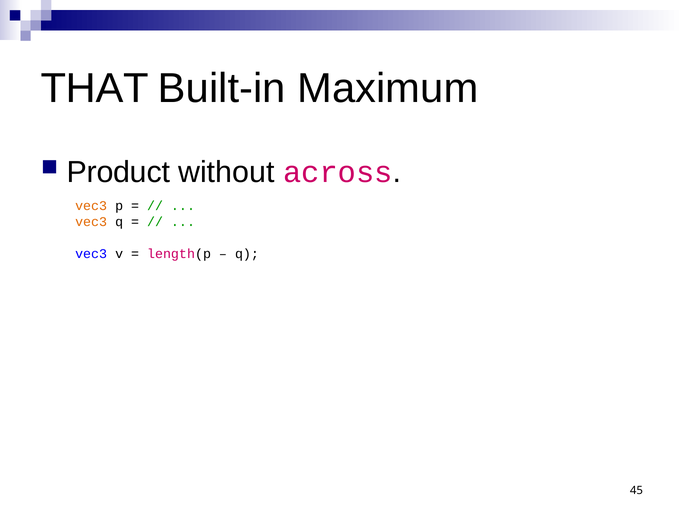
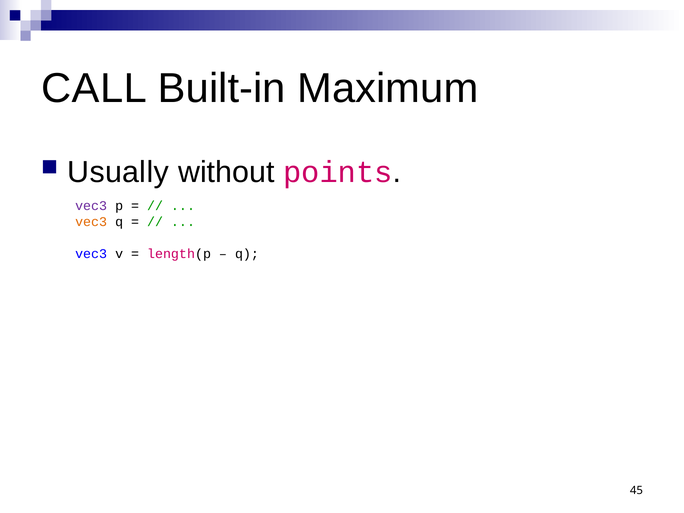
THAT: THAT -> CALL
Product: Product -> Usually
across: across -> points
vec3 at (91, 206) colour: orange -> purple
